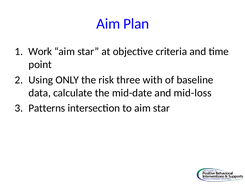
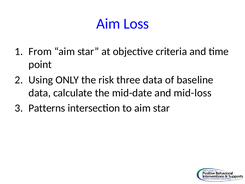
Plan: Plan -> Loss
Work: Work -> From
three with: with -> data
